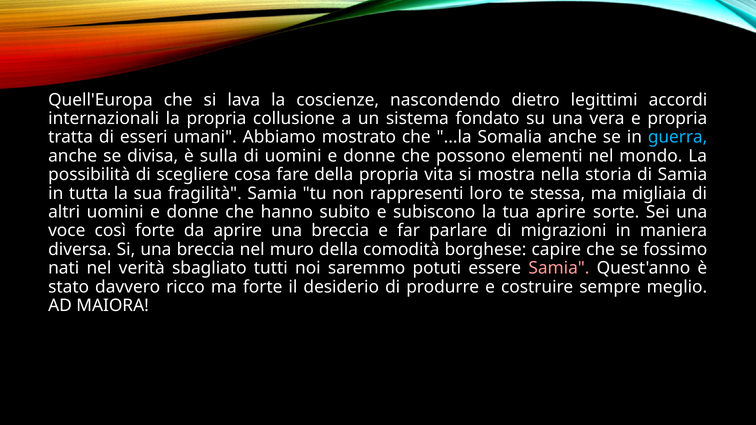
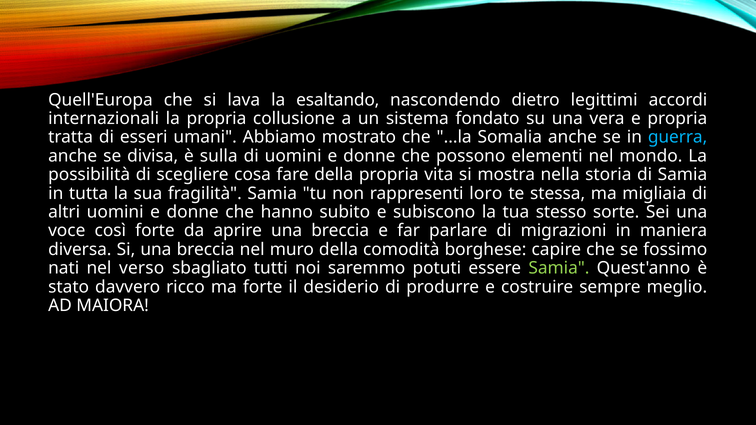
coscienze: coscienze -> esaltando
tua aprire: aprire -> stesso
verità: verità -> verso
Samia at (559, 268) colour: pink -> light green
